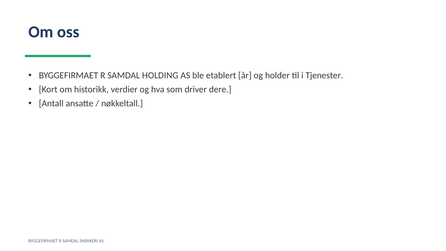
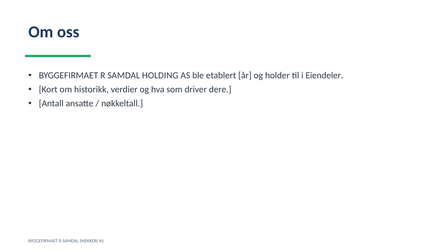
Tjenester: Tjenester -> Eiendeler
